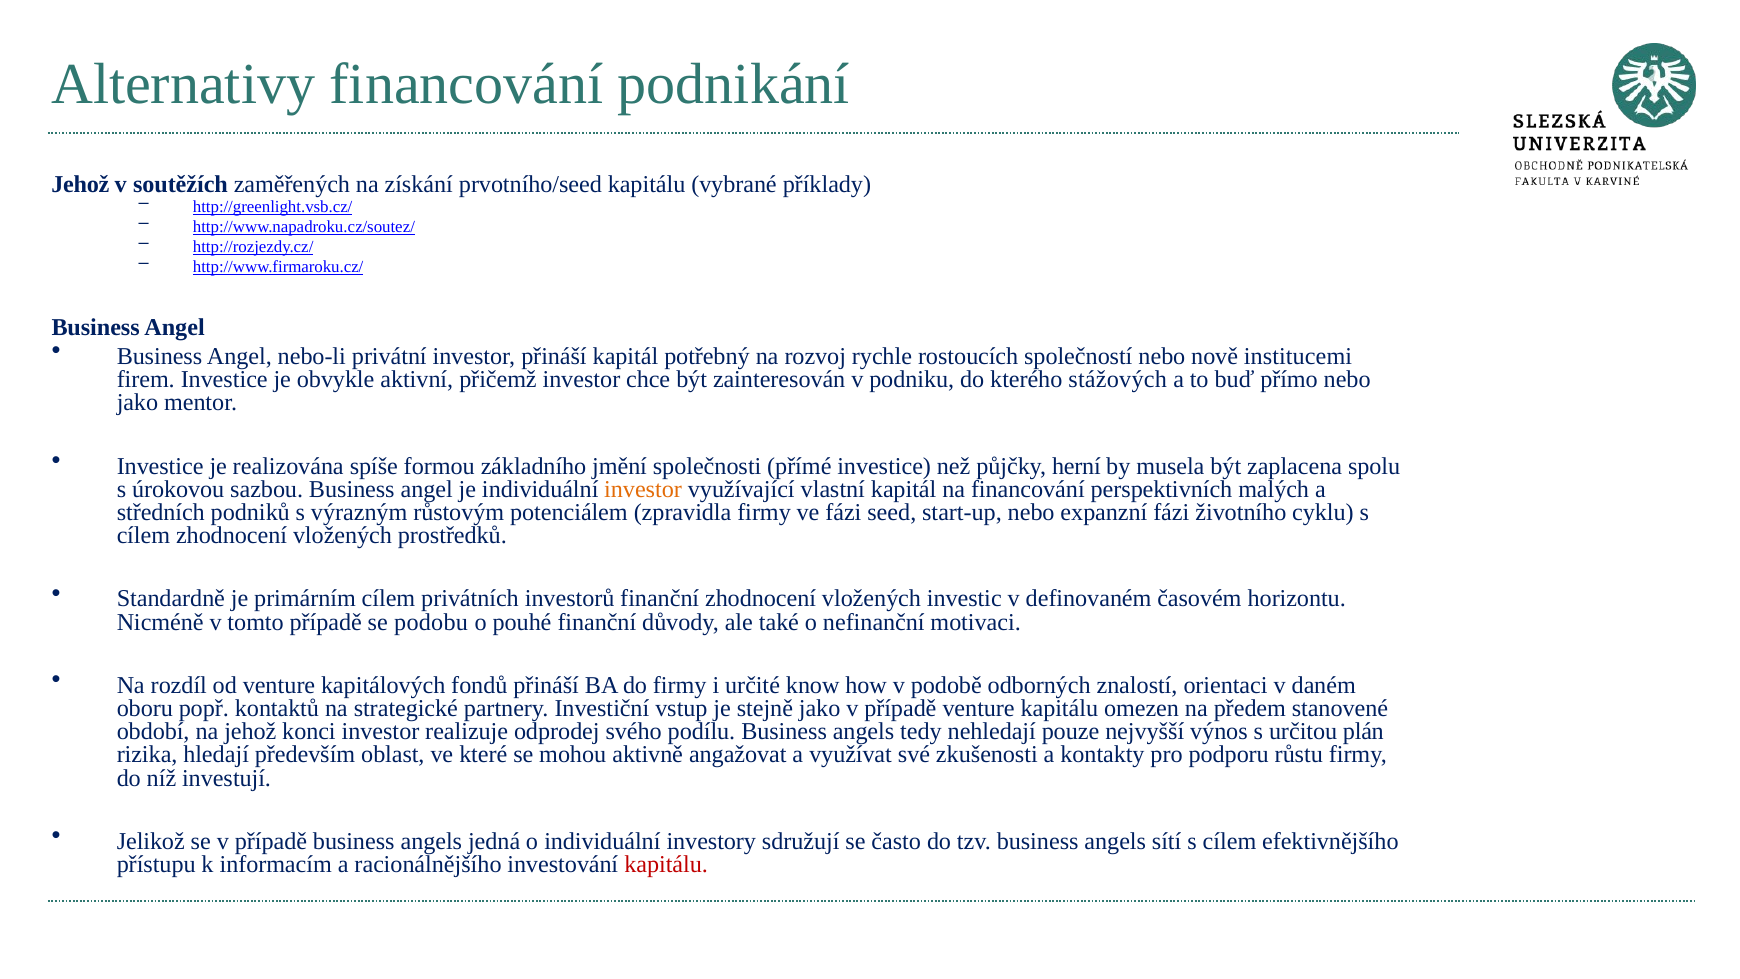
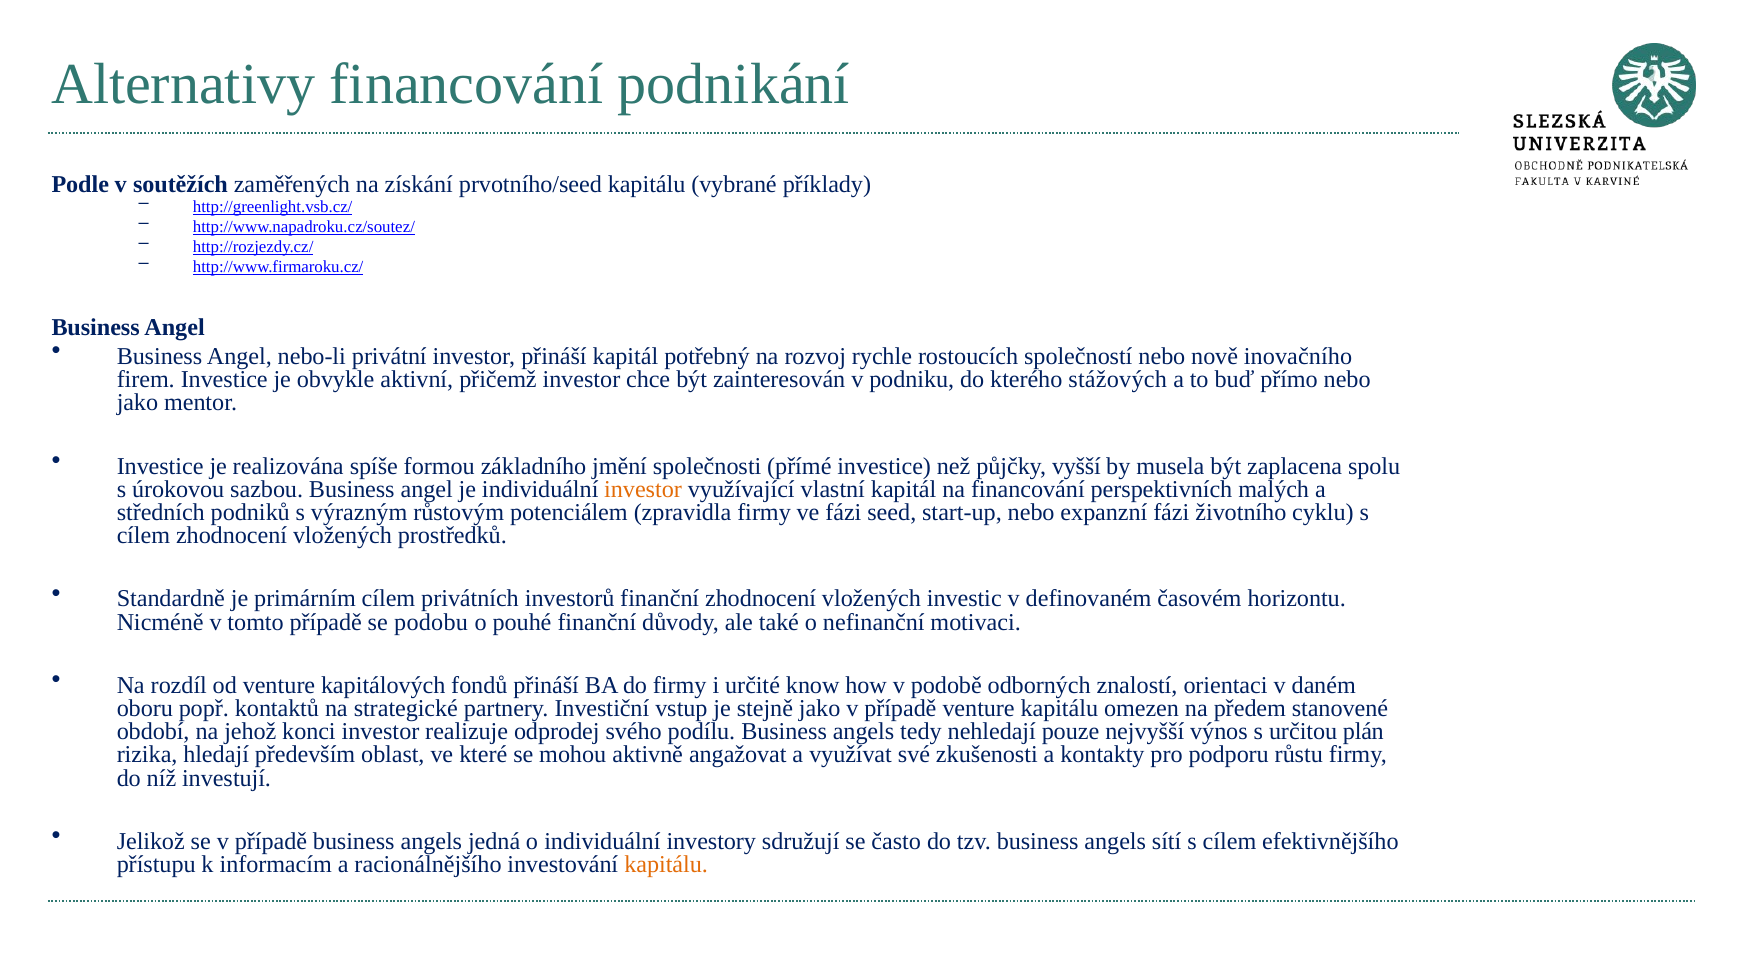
Jehož at (80, 184): Jehož -> Podle
institucemi: institucemi -> inovačního
herní: herní -> vyšší
kapitálu at (666, 864) colour: red -> orange
